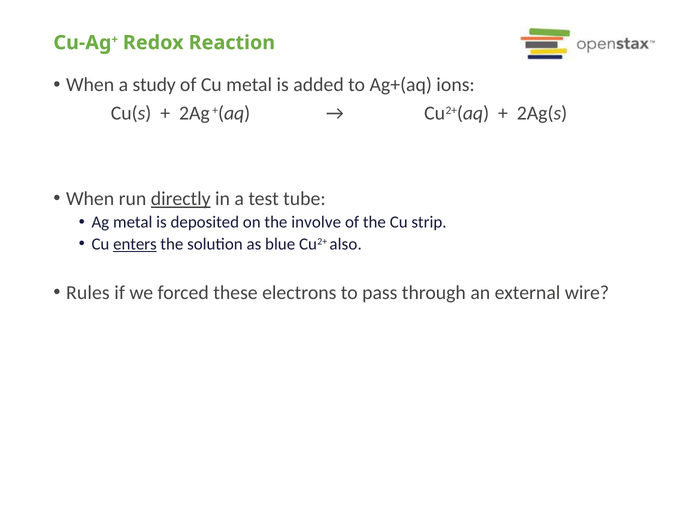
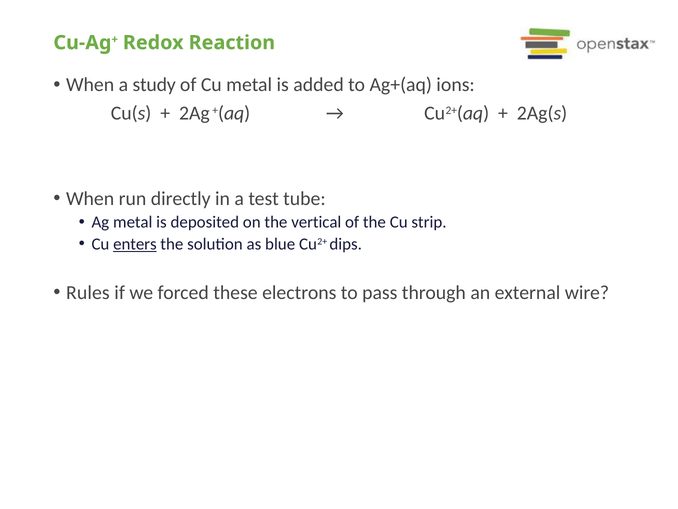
directly underline: present -> none
involve: involve -> vertical
also: also -> dips
